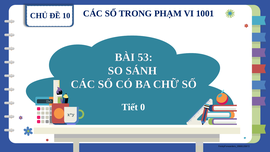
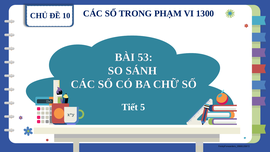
1001: 1001 -> 1300
0: 0 -> 5
